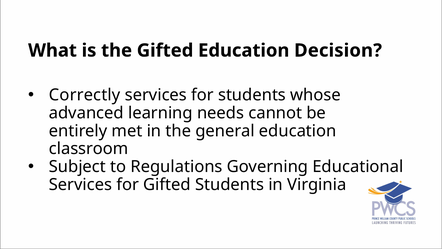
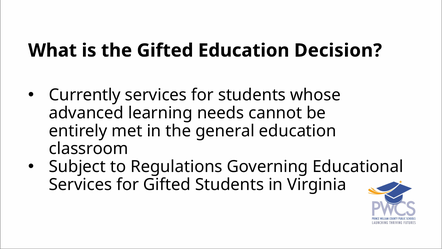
Correctly: Correctly -> Currently
